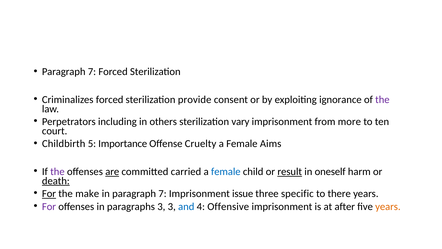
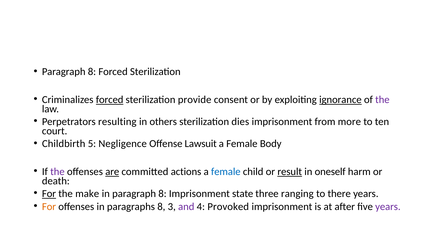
7 at (92, 72): 7 -> 8
forced at (110, 100) underline: none -> present
ignorance underline: none -> present
including: including -> resulting
vary: vary -> dies
Importance: Importance -> Negligence
Cruelty: Cruelty -> Lawsuit
Aims: Aims -> Body
carried: carried -> actions
death underline: present -> none
in paragraph 7: 7 -> 8
issue: issue -> state
specific: specific -> ranging
For at (49, 206) colour: purple -> orange
paragraphs 3: 3 -> 8
and colour: blue -> purple
Offensive: Offensive -> Provoked
years at (388, 206) colour: orange -> purple
